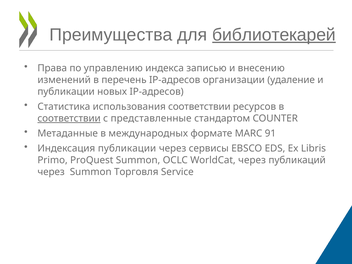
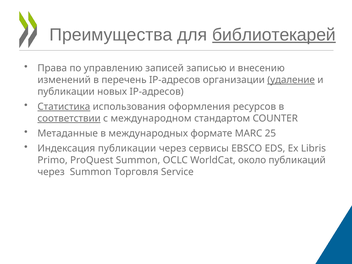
индекса: индекса -> записей
удаление underline: none -> present
Статистика underline: none -> present
использования соответствии: соответствии -> оформления
представленные: представленные -> международном
91: 91 -> 25
WorldCat через: через -> около
